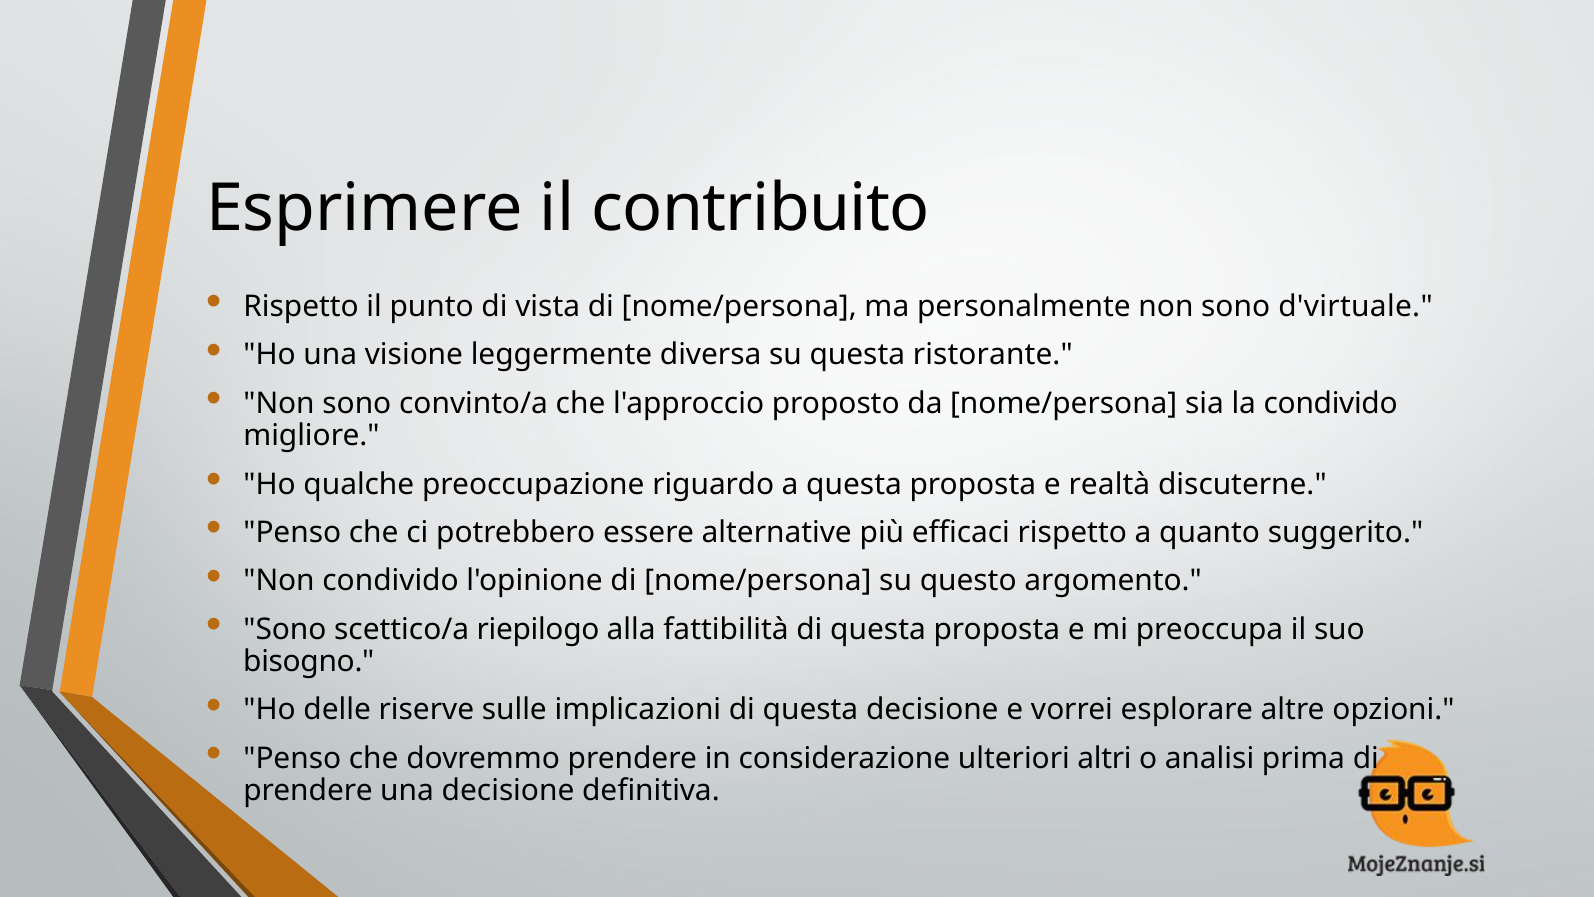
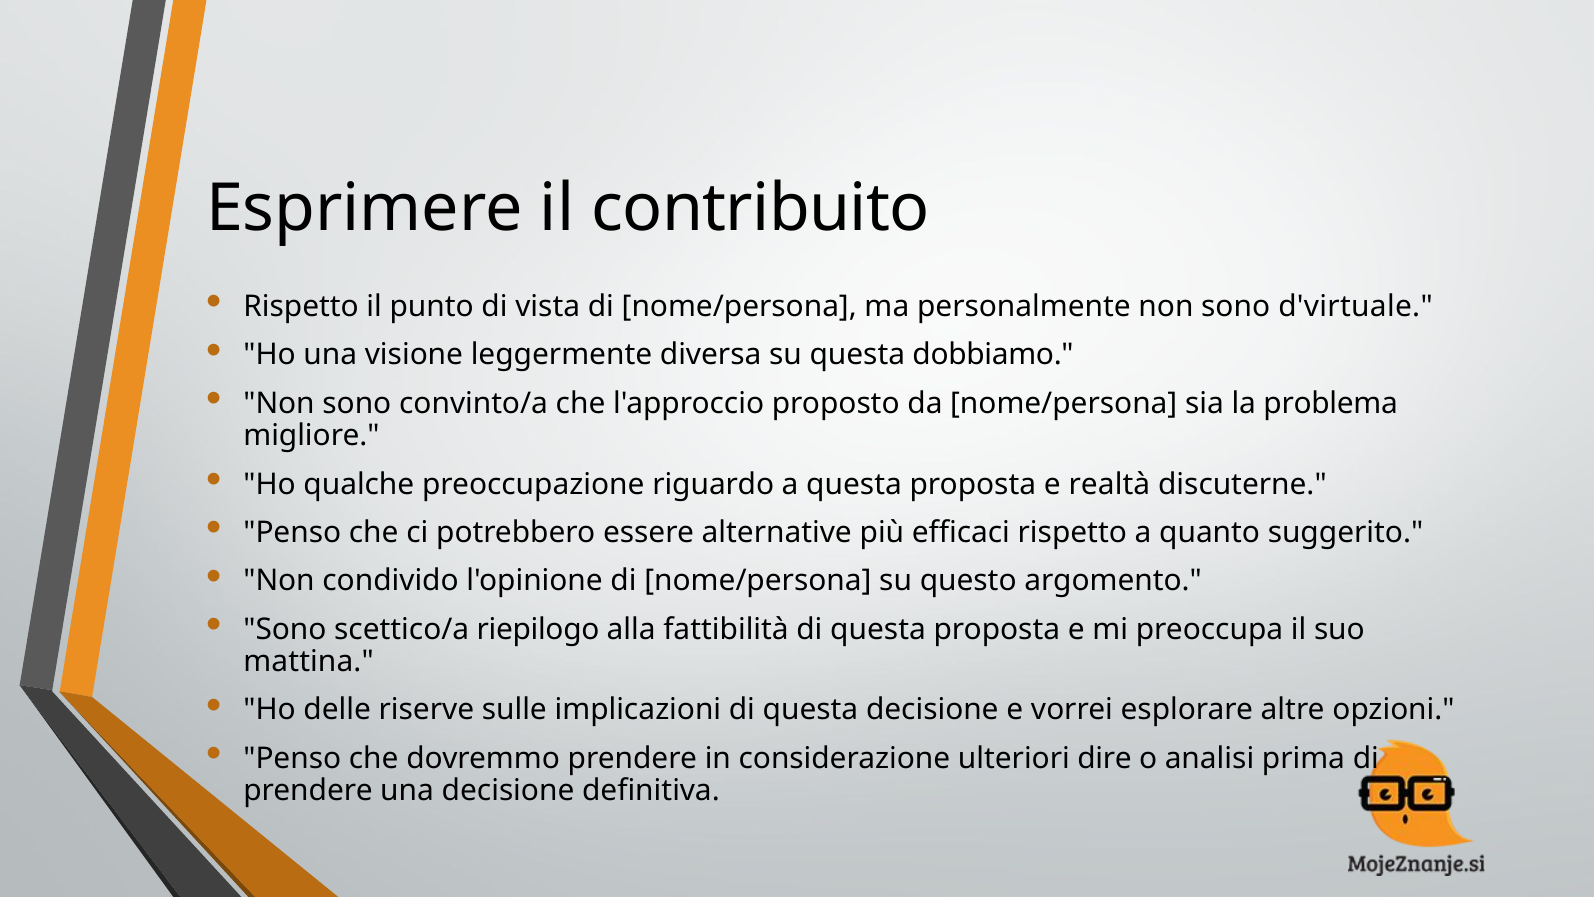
ristorante: ristorante -> dobbiamo
la condivido: condivido -> problema
bisogno: bisogno -> mattina
altri: altri -> dire
